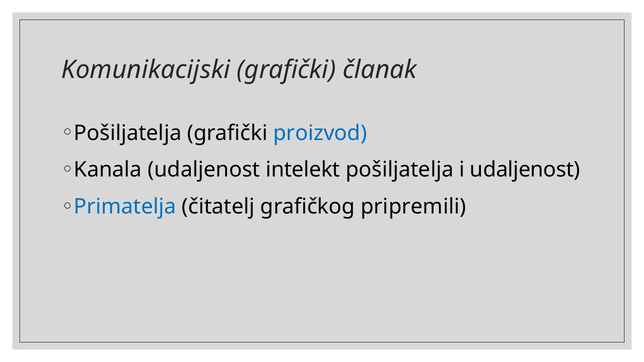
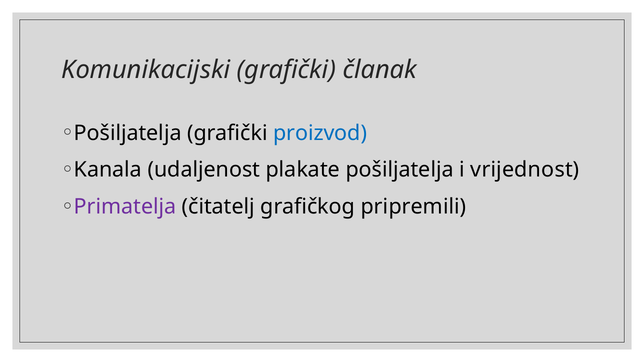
intelekt: intelekt -> plakate
i udaljenost: udaljenost -> vrijednost
Primatelja colour: blue -> purple
